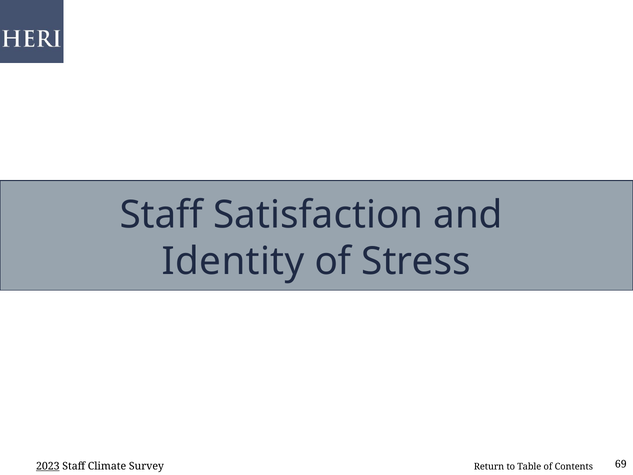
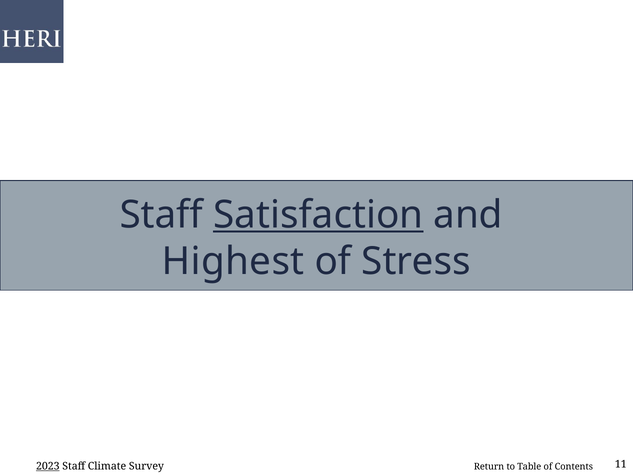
Satisfaction underline: none -> present
Identity: Identity -> Highest
69: 69 -> 11
